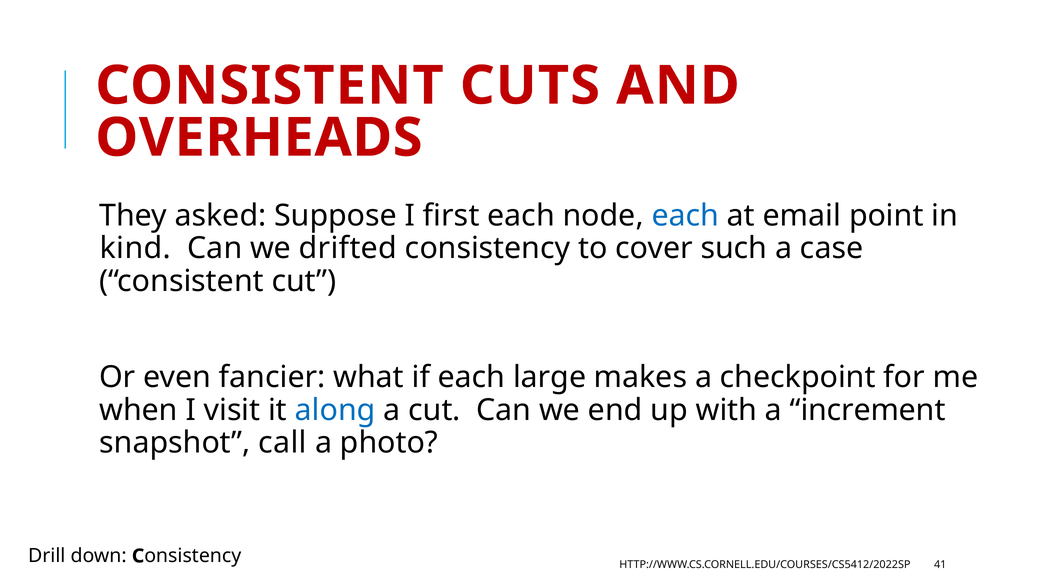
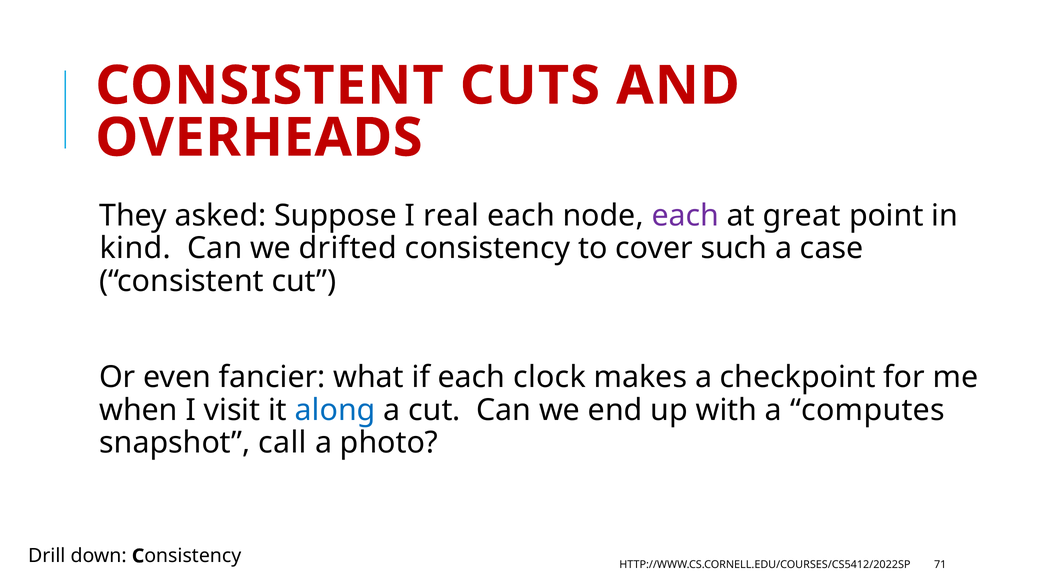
first: first -> real
each at (685, 216) colour: blue -> purple
email: email -> great
large: large -> clock
increment: increment -> computes
41: 41 -> 71
